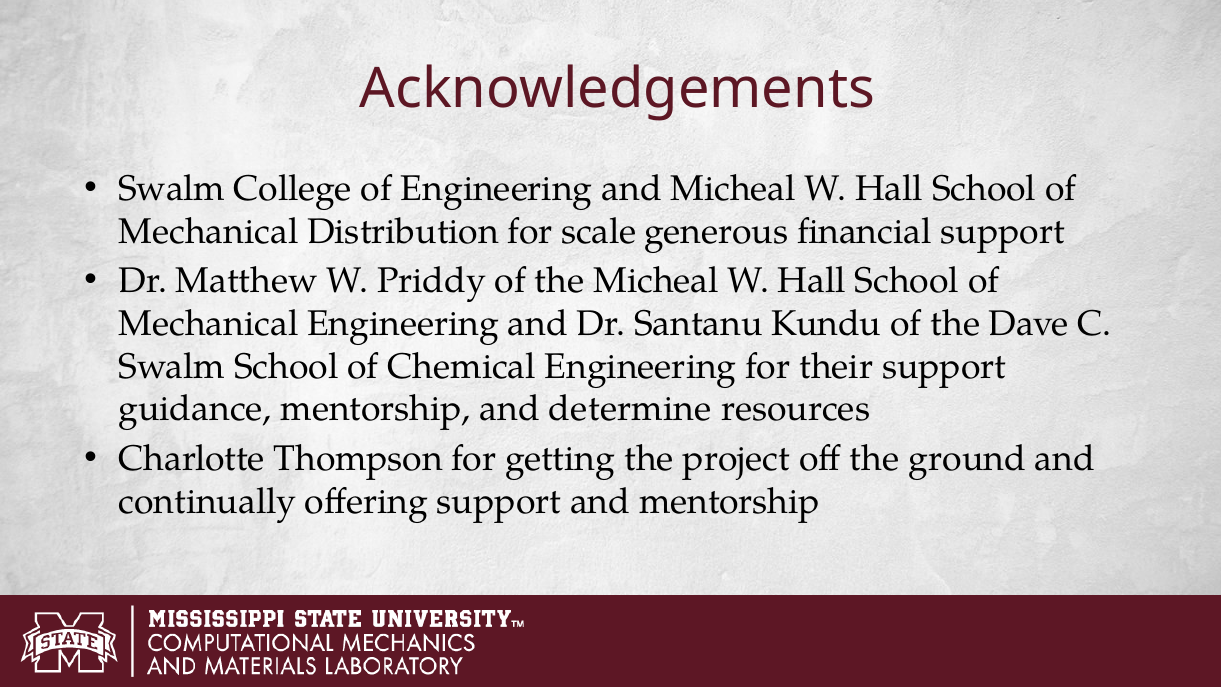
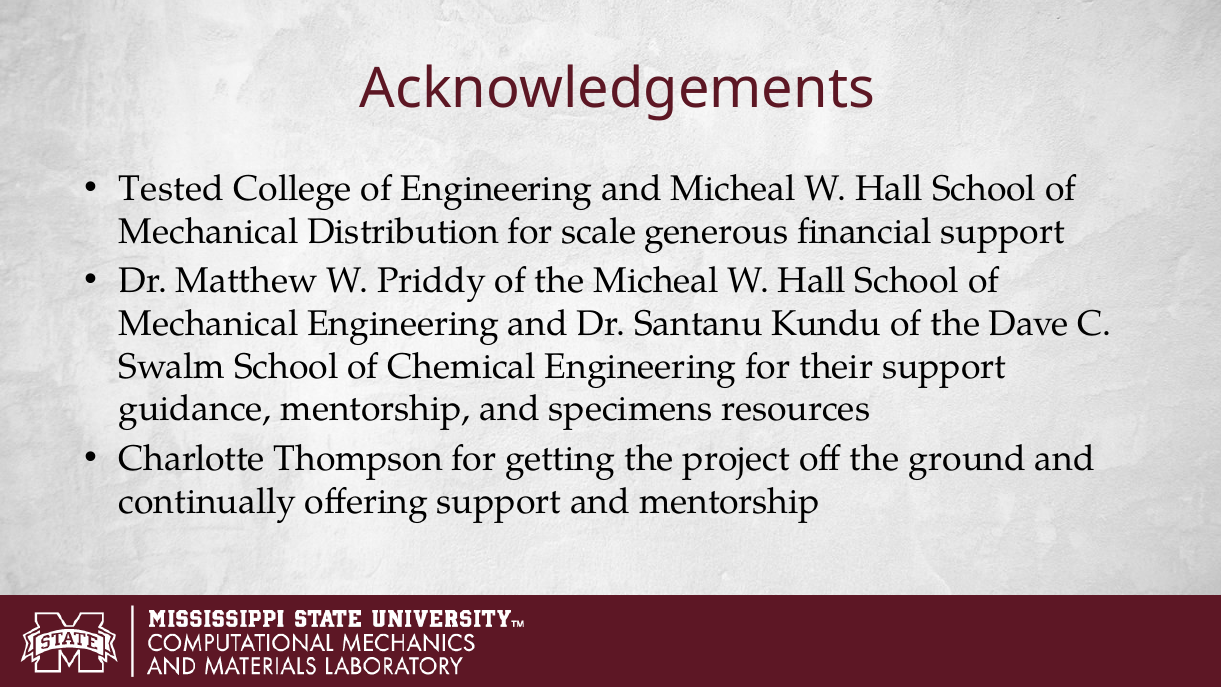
Swalm at (172, 189): Swalm -> Tested
determine: determine -> specimens
